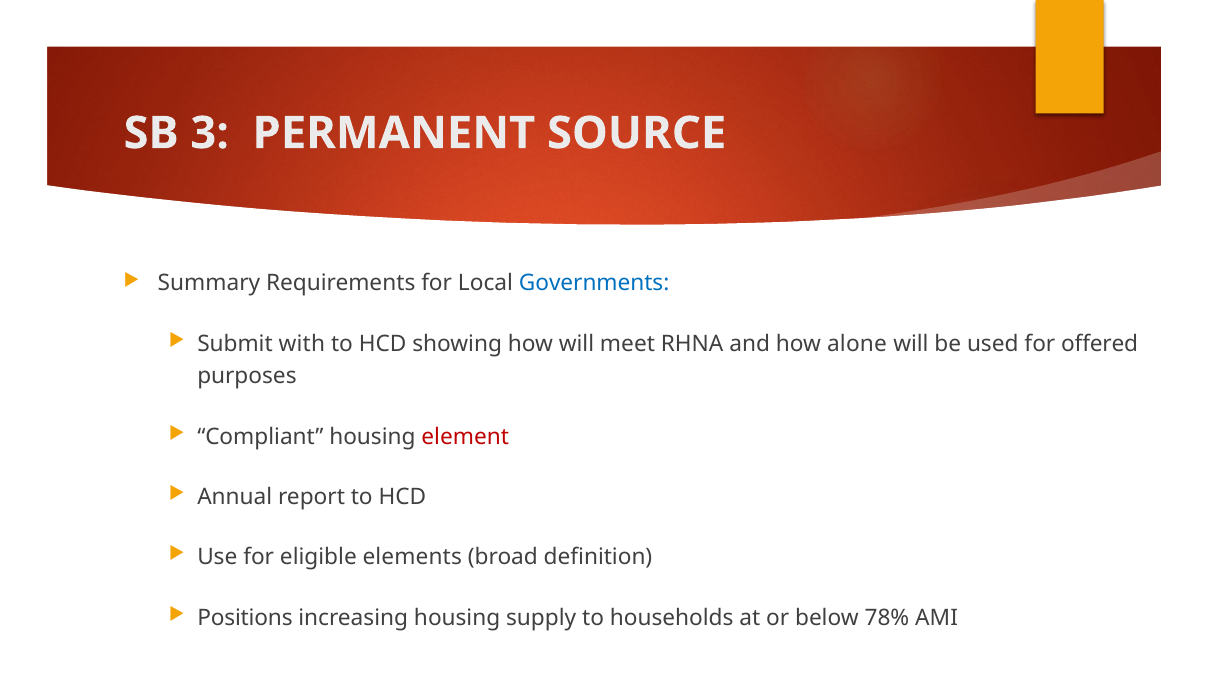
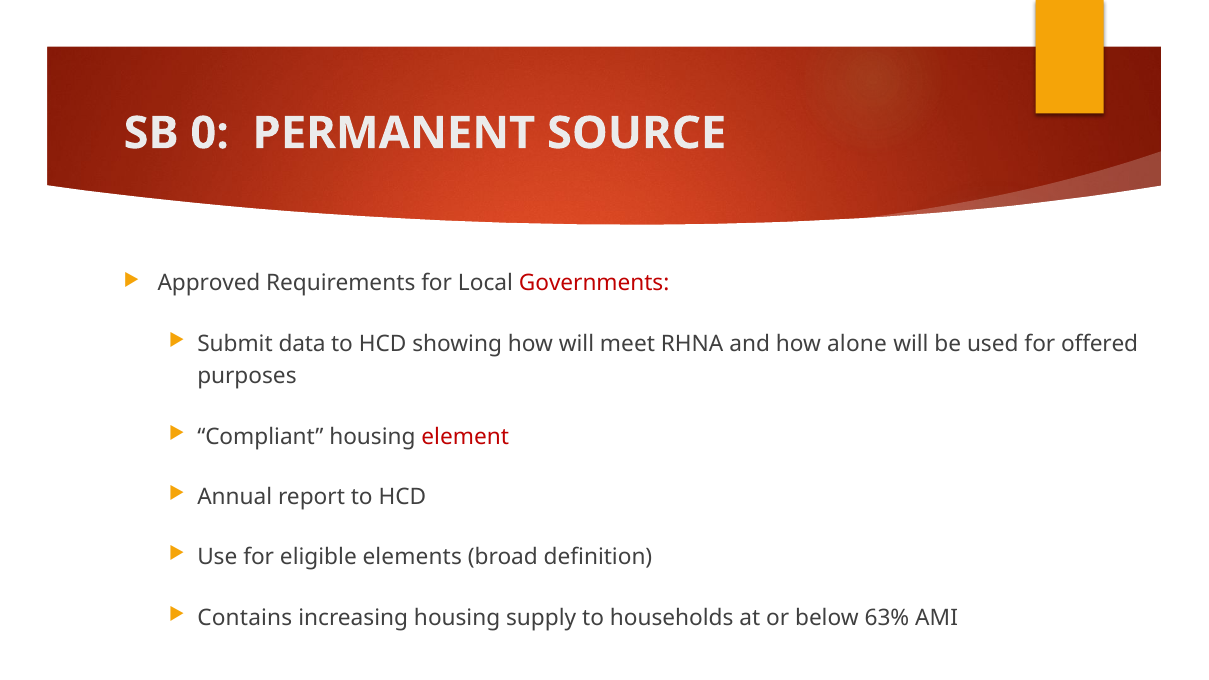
3: 3 -> 0
Summary: Summary -> Approved
Governments colour: blue -> red
with: with -> data
Positions: Positions -> Contains
78%: 78% -> 63%
